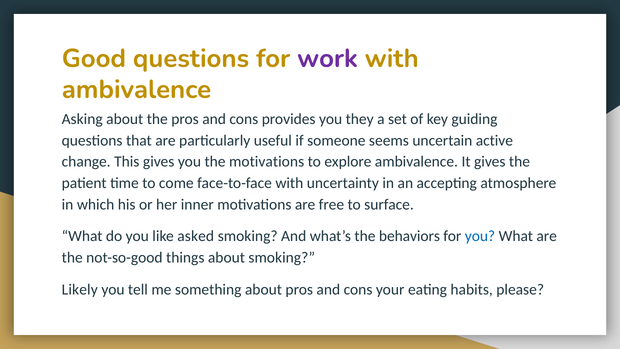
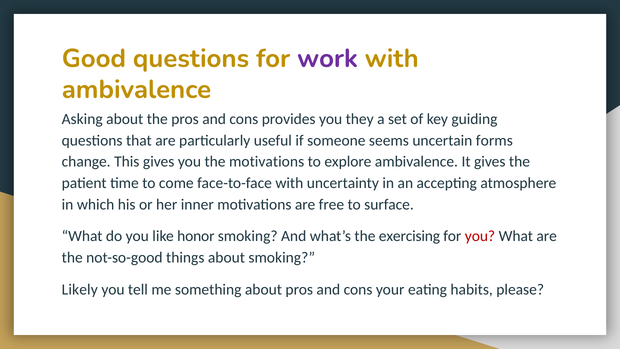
active: active -> forms
asked: asked -> honor
behaviors: behaviors -> exercising
you at (480, 236) colour: blue -> red
